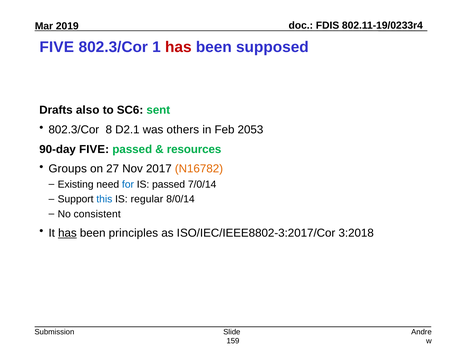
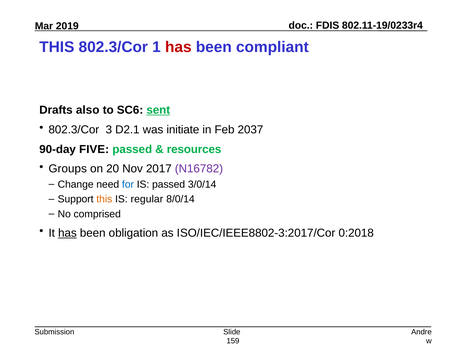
FIVE at (57, 47): FIVE -> THIS
supposed: supposed -> compliant
sent underline: none -> present
8: 8 -> 3
others: others -> initiate
2053: 2053 -> 2037
27: 27 -> 20
N16782 colour: orange -> purple
Existing: Existing -> Change
7/0/14: 7/0/14 -> 3/0/14
this at (104, 200) colour: blue -> orange
consistent: consistent -> comprised
principles: principles -> obligation
3:2018: 3:2018 -> 0:2018
